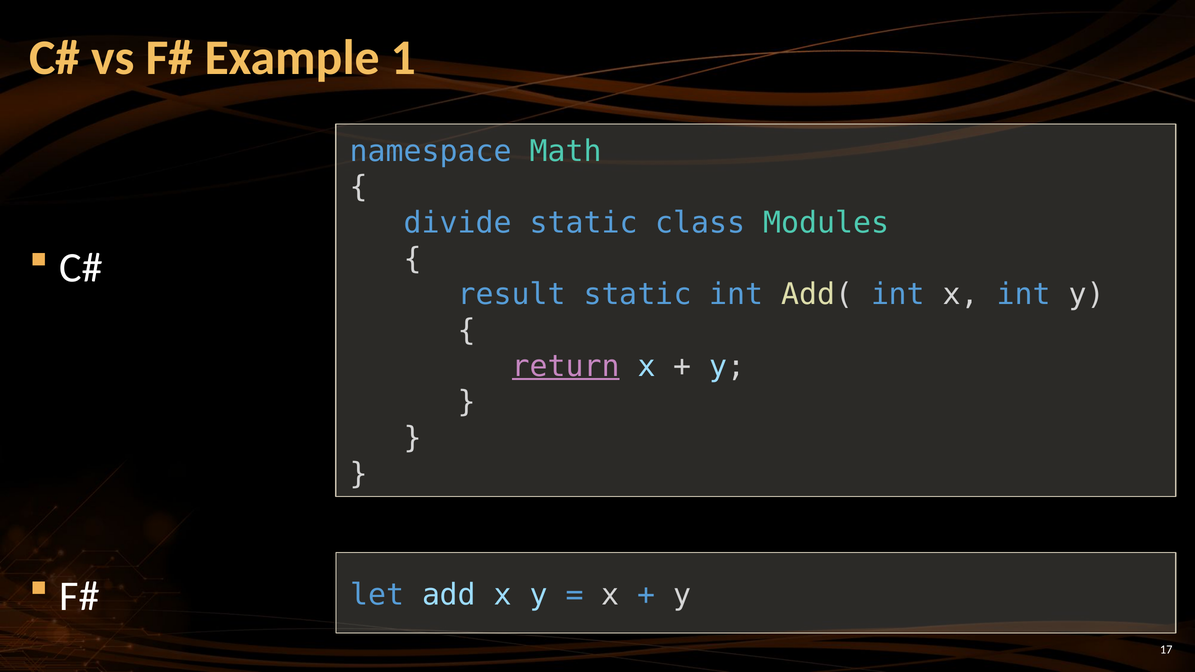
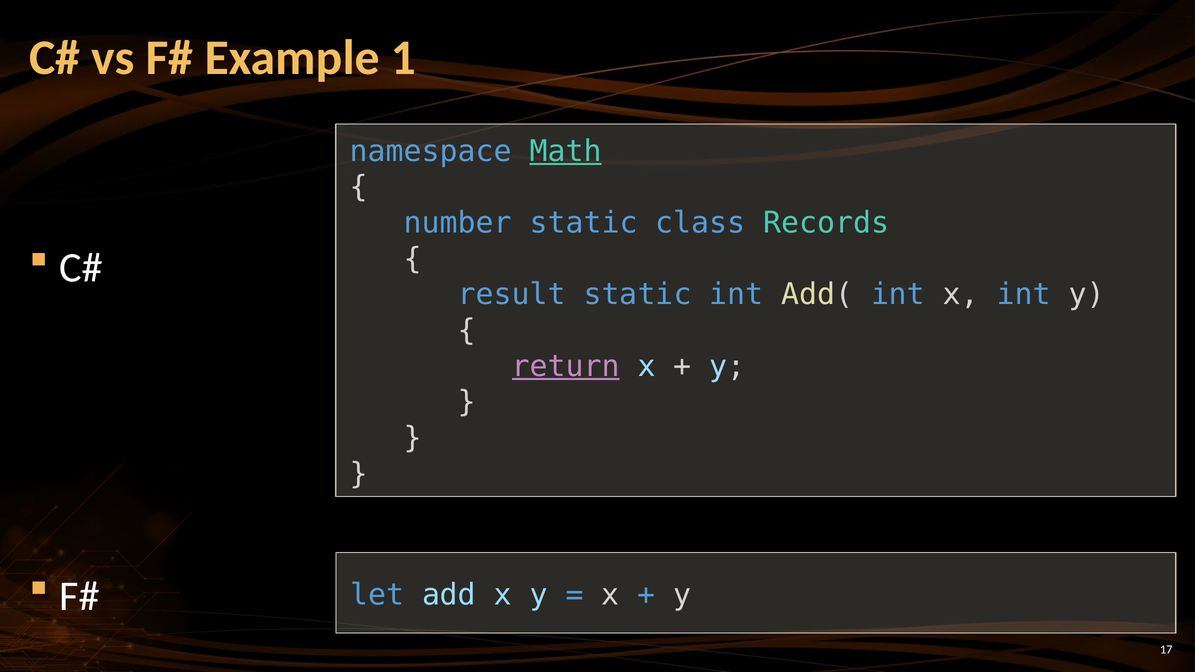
Math underline: none -> present
divide: divide -> number
Modules: Modules -> Records
